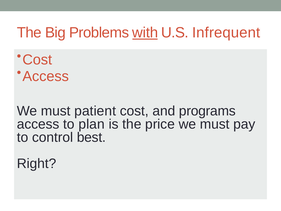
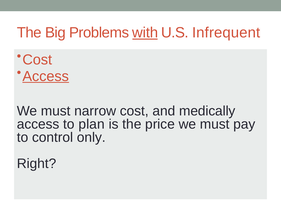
Access at (46, 76) underline: none -> present
patient: patient -> narrow
programs: programs -> medically
best: best -> only
